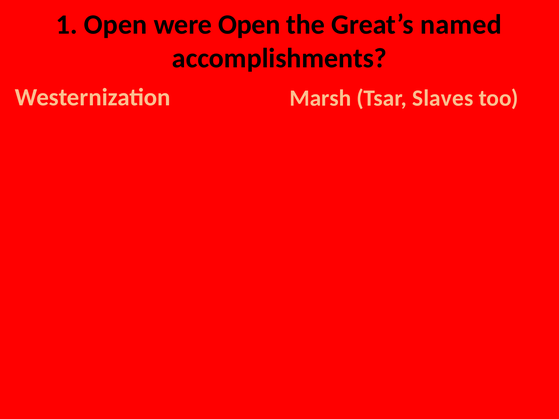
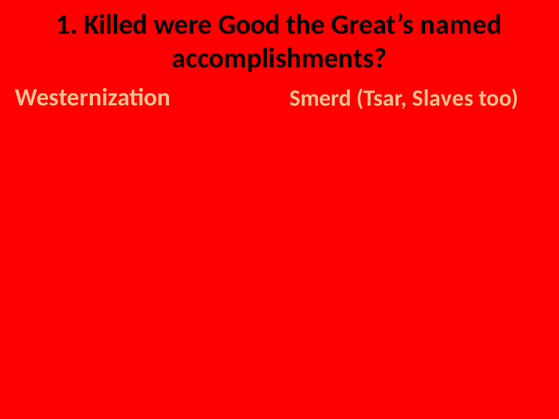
1 Open: Open -> Killed
were Open: Open -> Good
Marsh: Marsh -> Smerd
